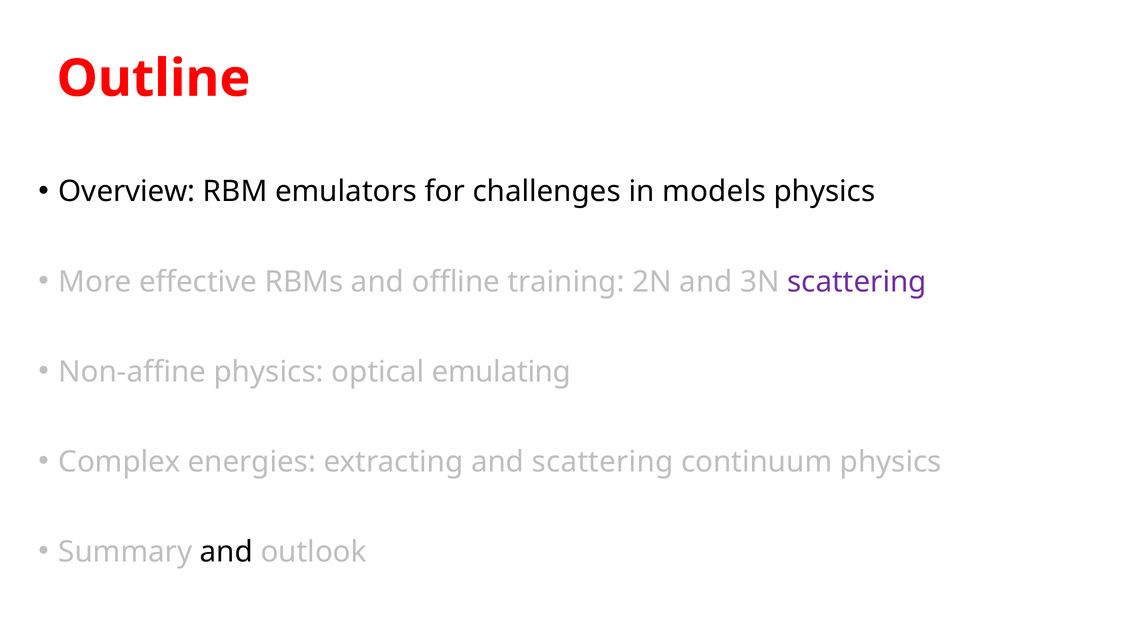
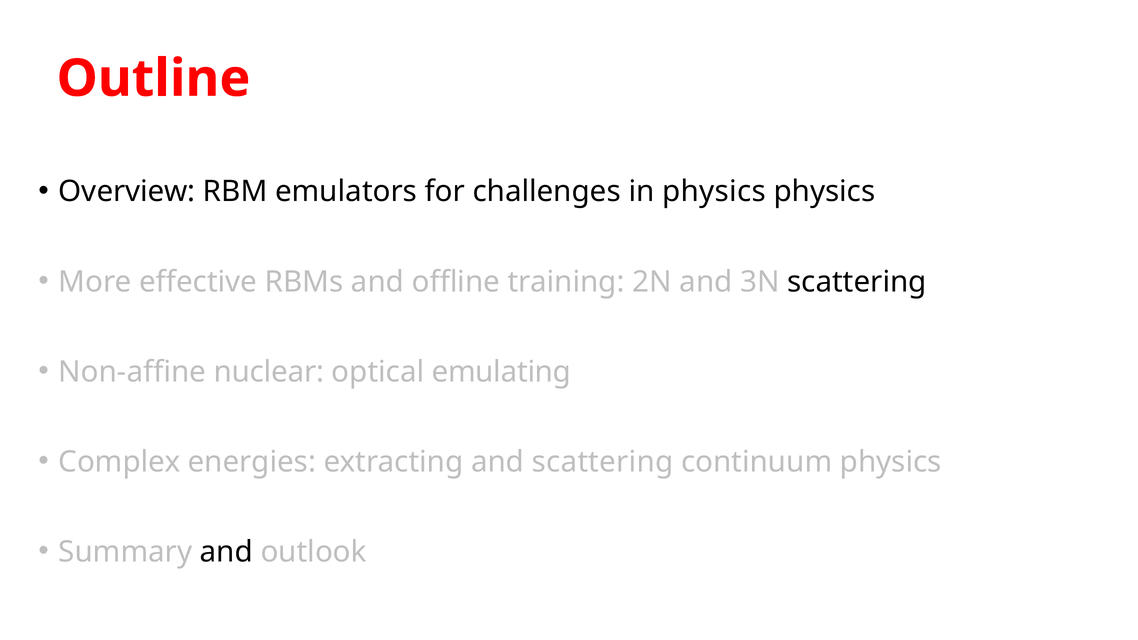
in models: models -> physics
scattering at (857, 282) colour: purple -> black
Non-affine physics: physics -> nuclear
